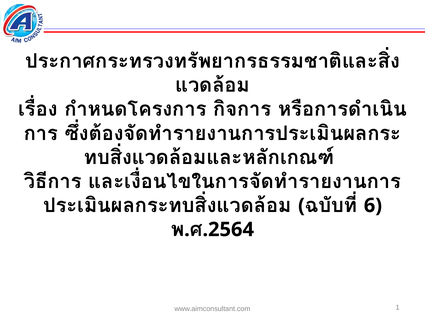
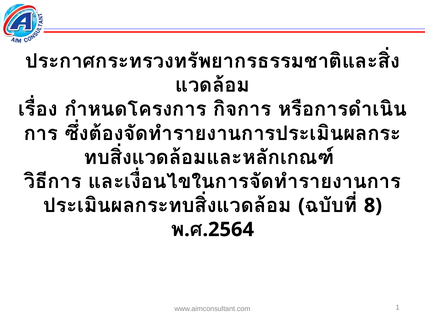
6: 6 -> 8
